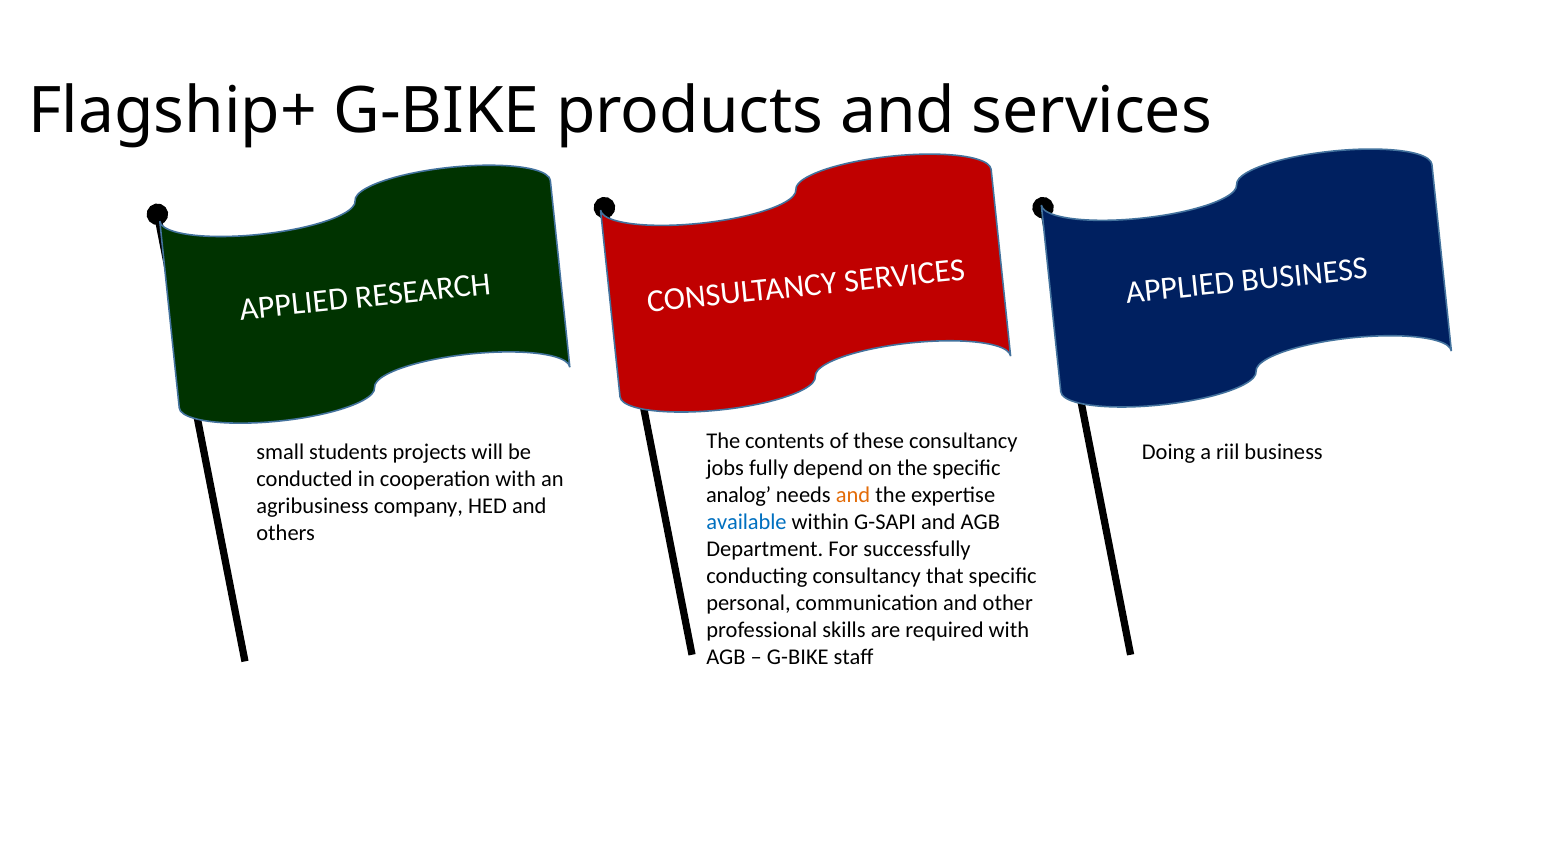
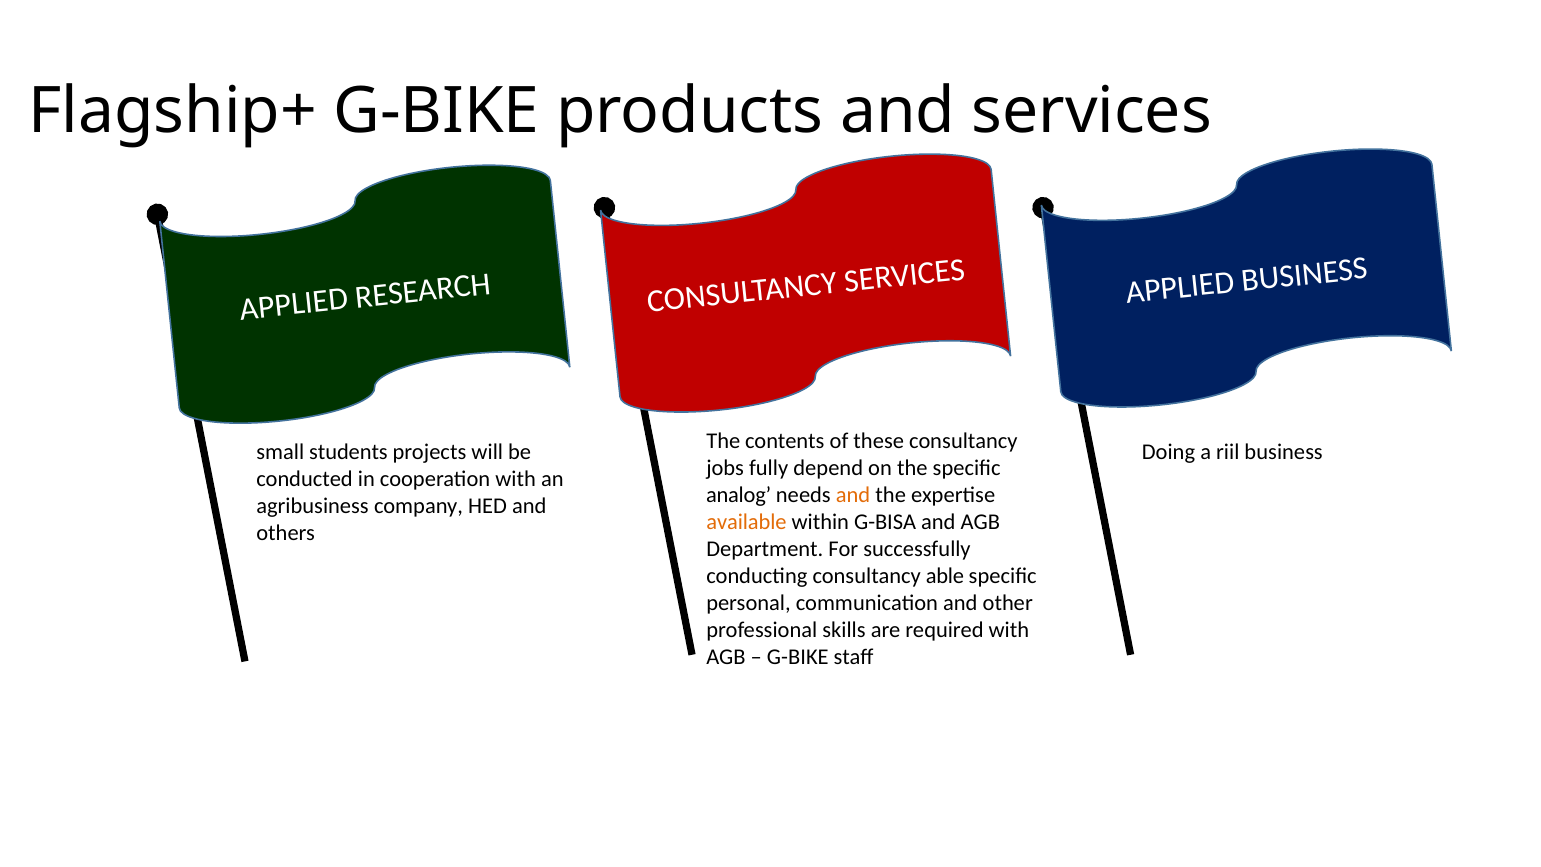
available colour: blue -> orange
G-SAPI: G-SAPI -> G-BISA
that: that -> able
